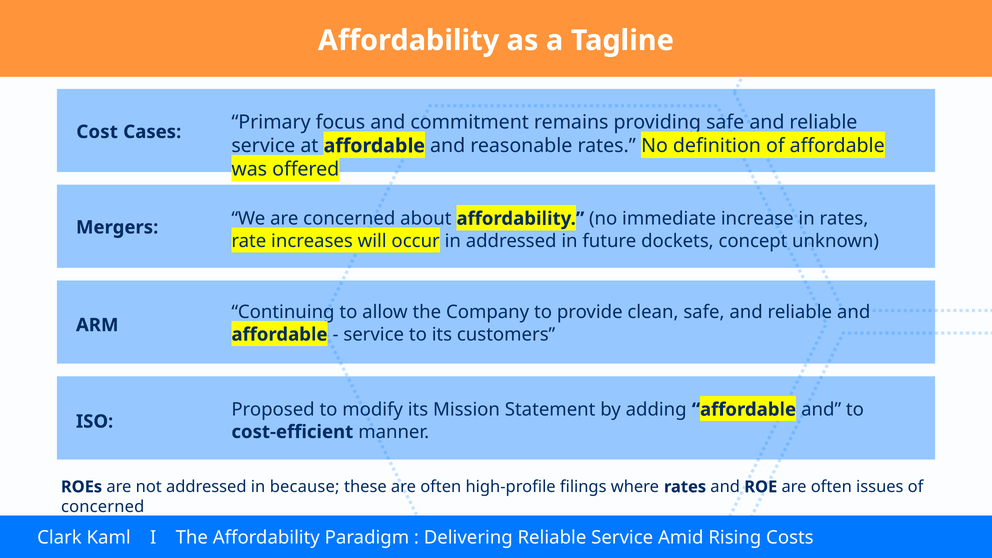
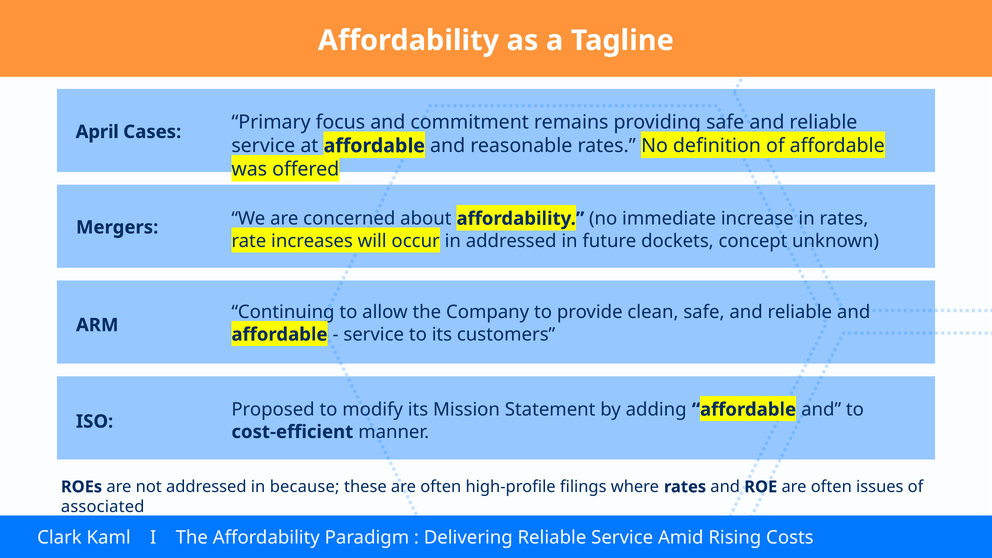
Cost: Cost -> April
concerned at (103, 507): concerned -> associated
